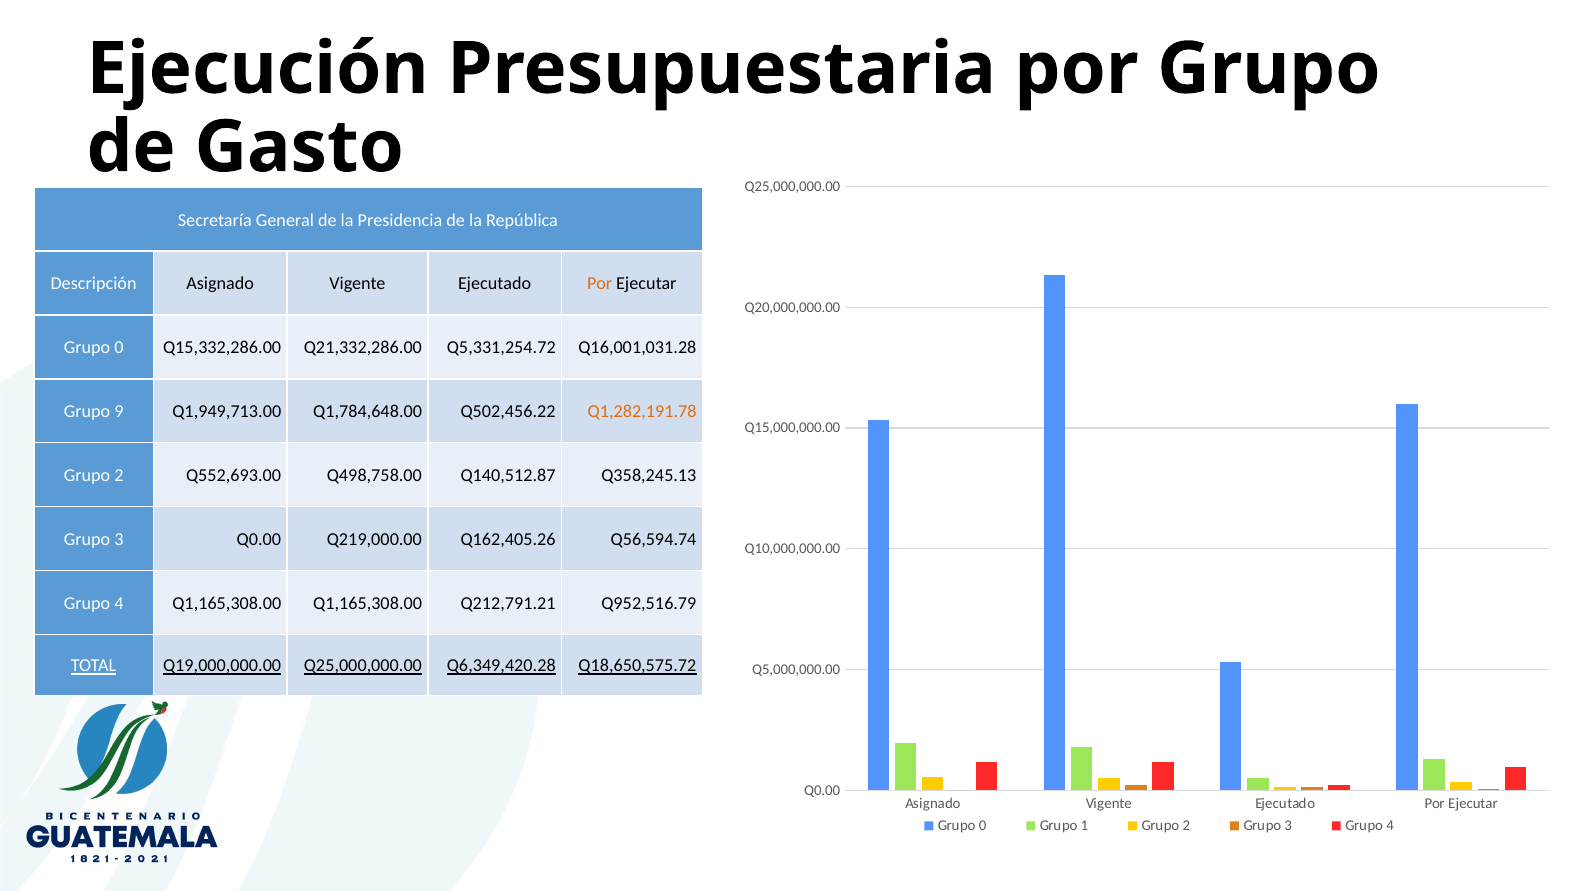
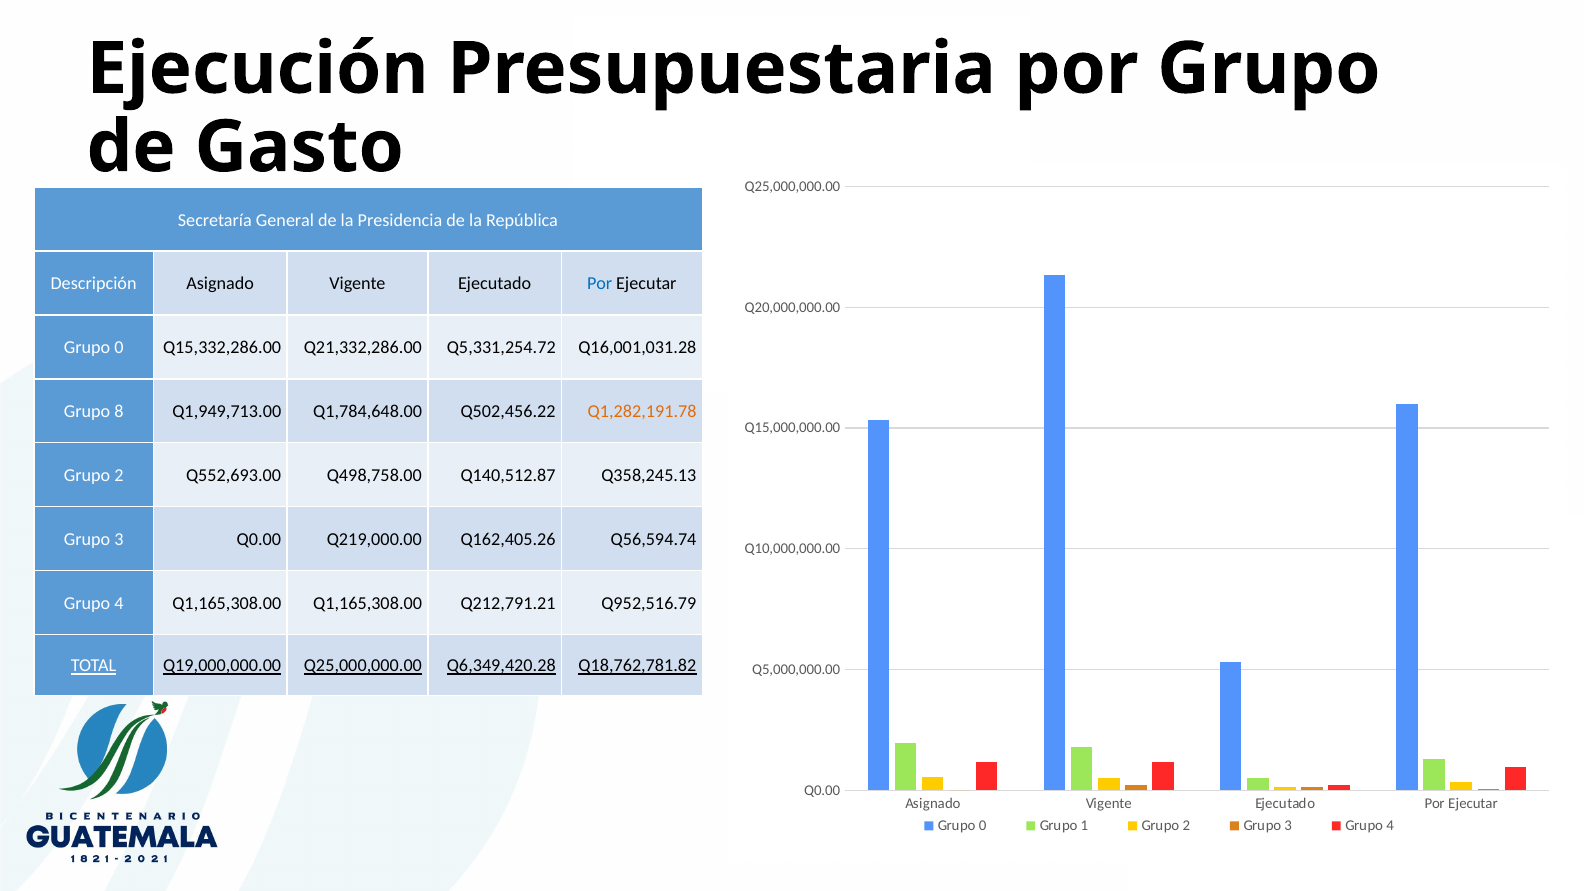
Por at (600, 284) colour: orange -> blue
9: 9 -> 8
Q18,650,575.72: Q18,650,575.72 -> Q18,762,781.82
